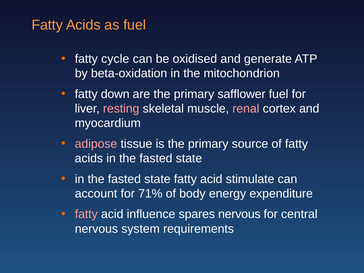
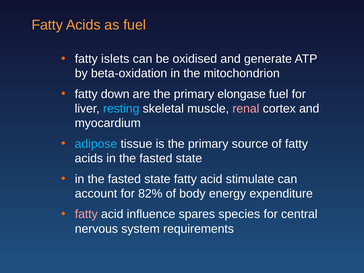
cycle: cycle -> islets
safflower: safflower -> elongase
resting colour: pink -> light blue
adipose colour: pink -> light blue
71%: 71% -> 82%
spares nervous: nervous -> species
